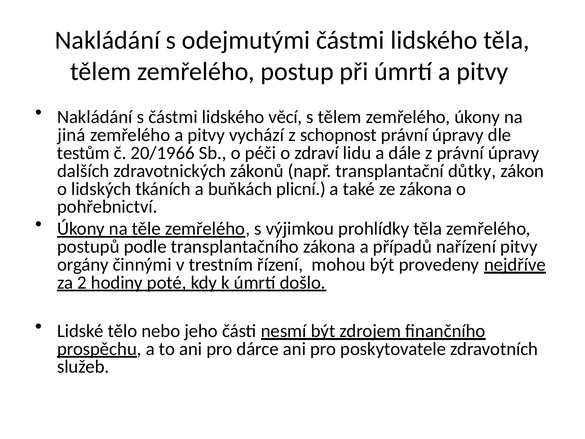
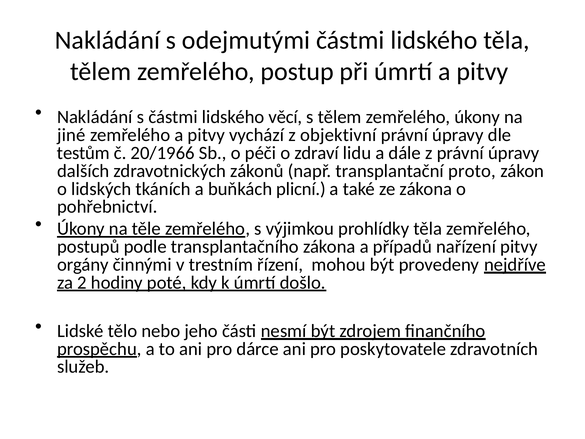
jiná: jiná -> jiné
schopnost: schopnost -> objektivní
důtky: důtky -> proto
